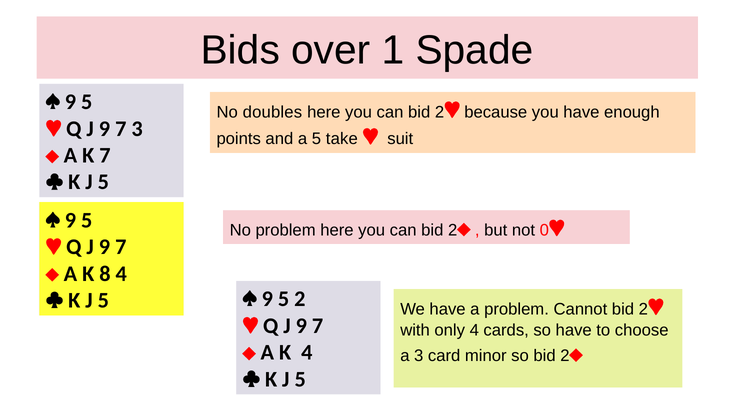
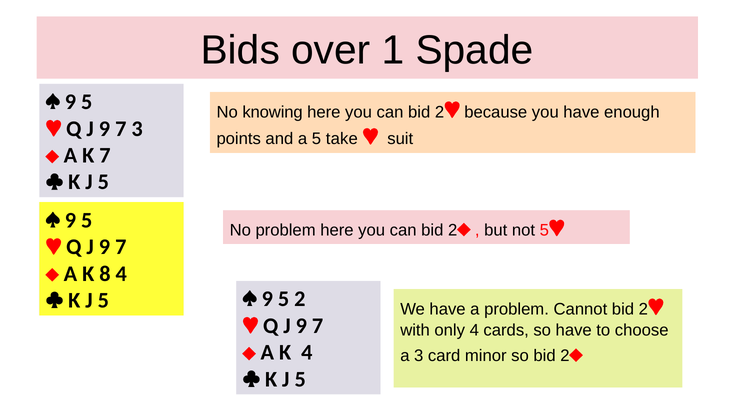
doubles: doubles -> knowing
not 0: 0 -> 5
